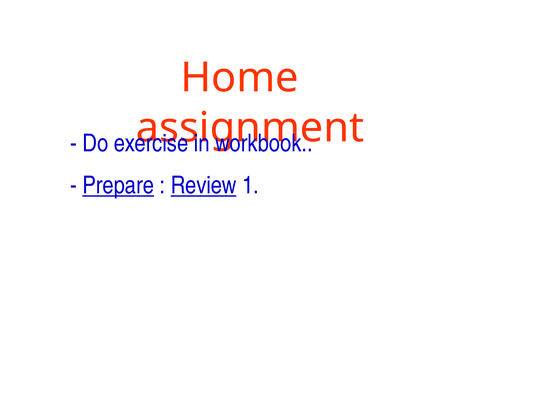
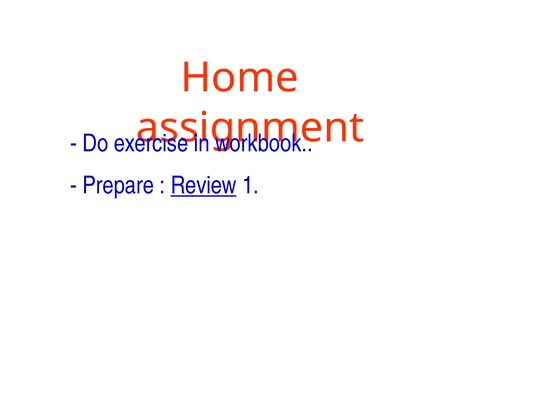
Prepare underline: present -> none
